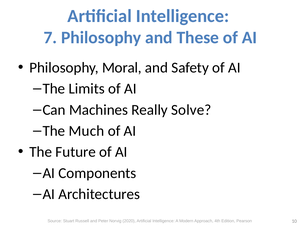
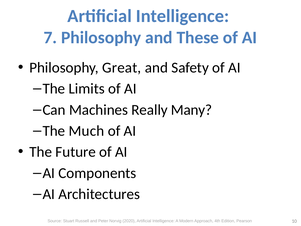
Moral: Moral -> Great
Solve: Solve -> Many
